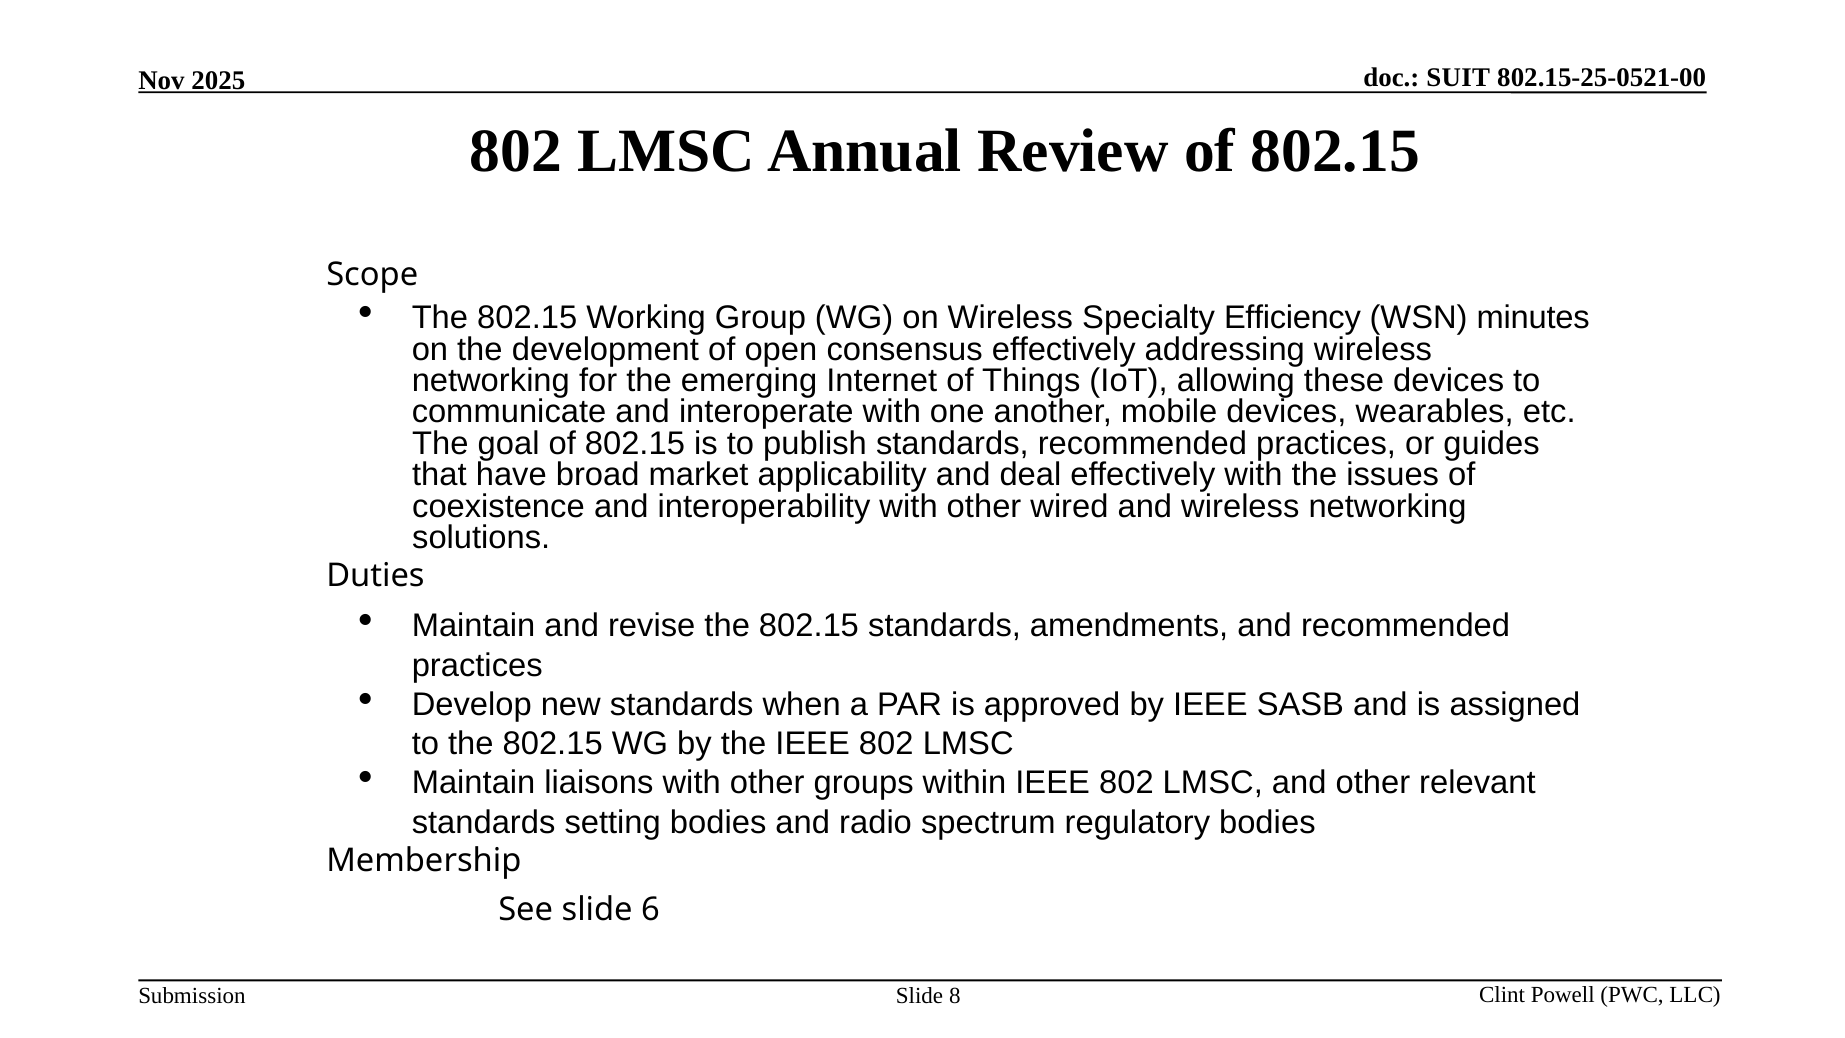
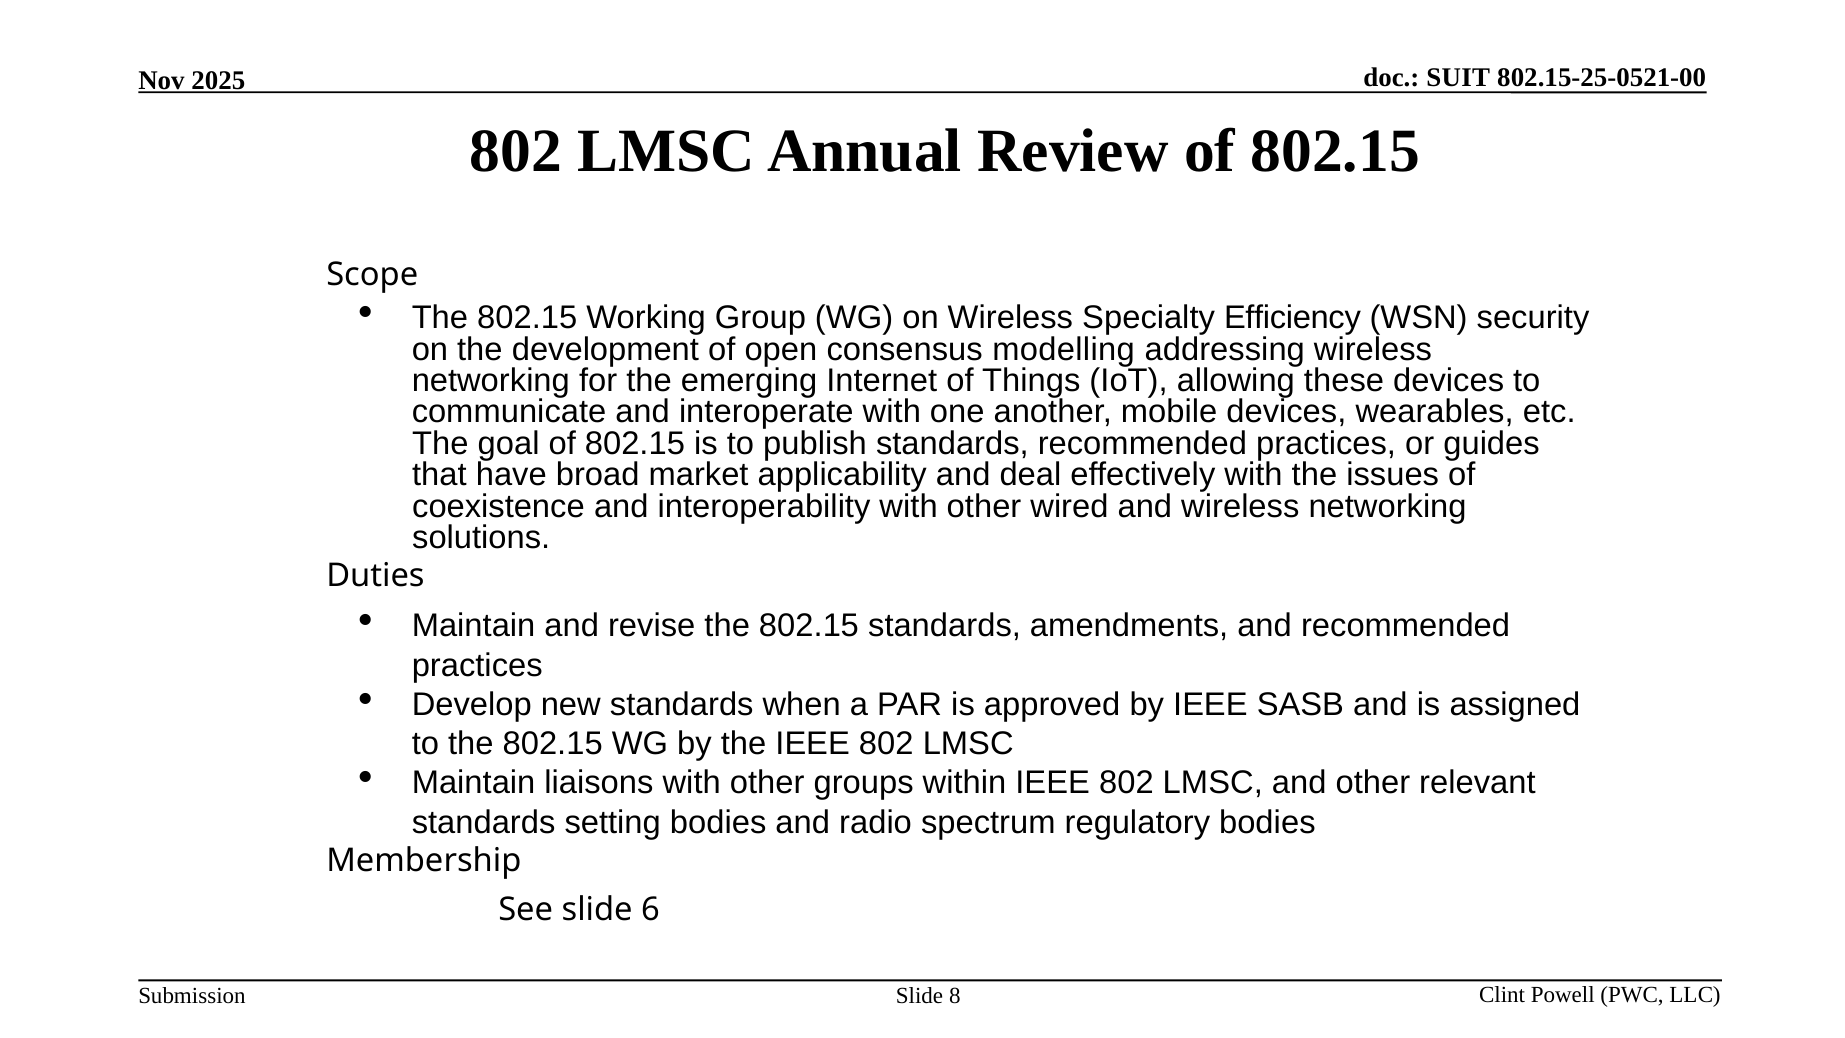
minutes: minutes -> security
consensus effectively: effectively -> modelling
